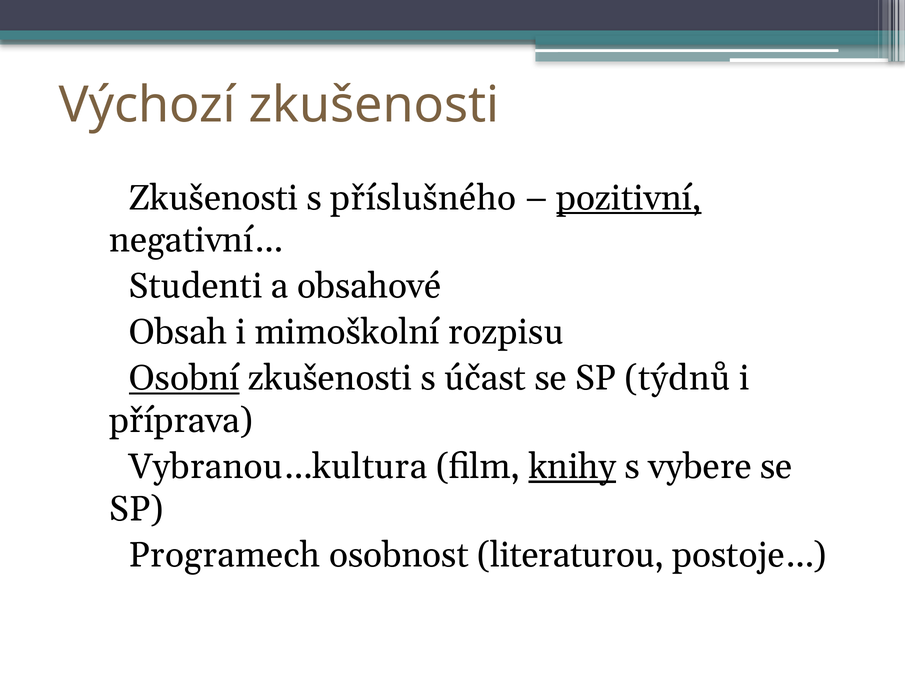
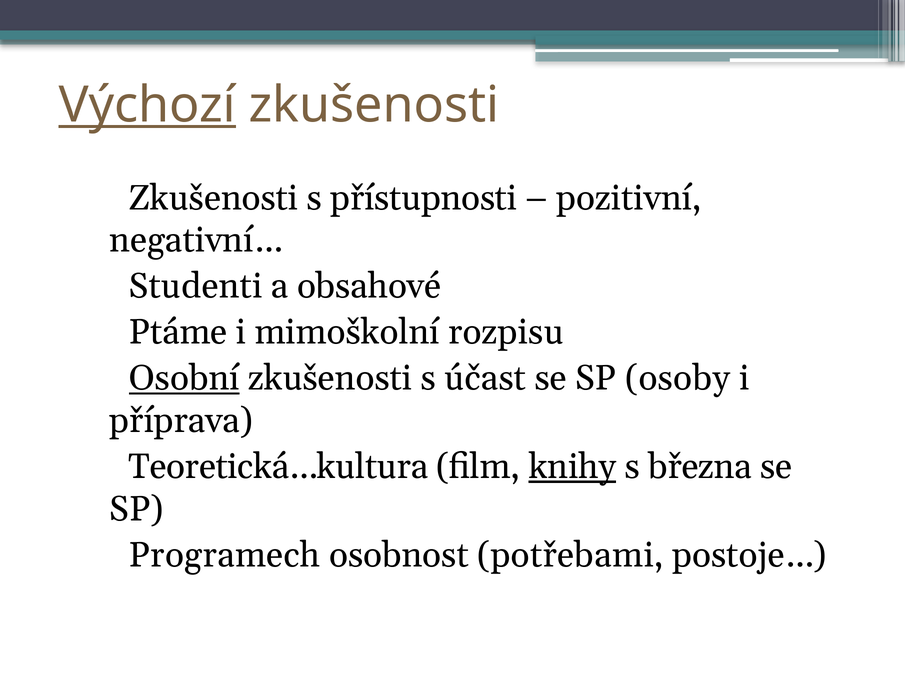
Výchozí underline: none -> present
příslušného: příslušného -> přístupnosti
pozitivní underline: present -> none
Obsah: Obsah -> Ptáme
týdnů: týdnů -> osoby
Vybranou…kultura: Vybranou…kultura -> Teoretická…kultura
vybere: vybere -> března
literaturou: literaturou -> potřebami
